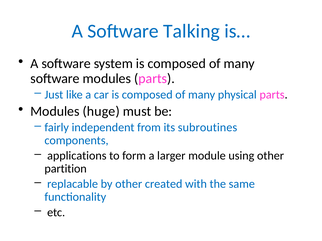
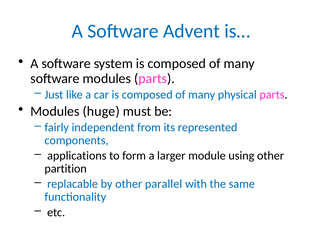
Talking: Talking -> Advent
subroutines: subroutines -> represented
created: created -> parallel
